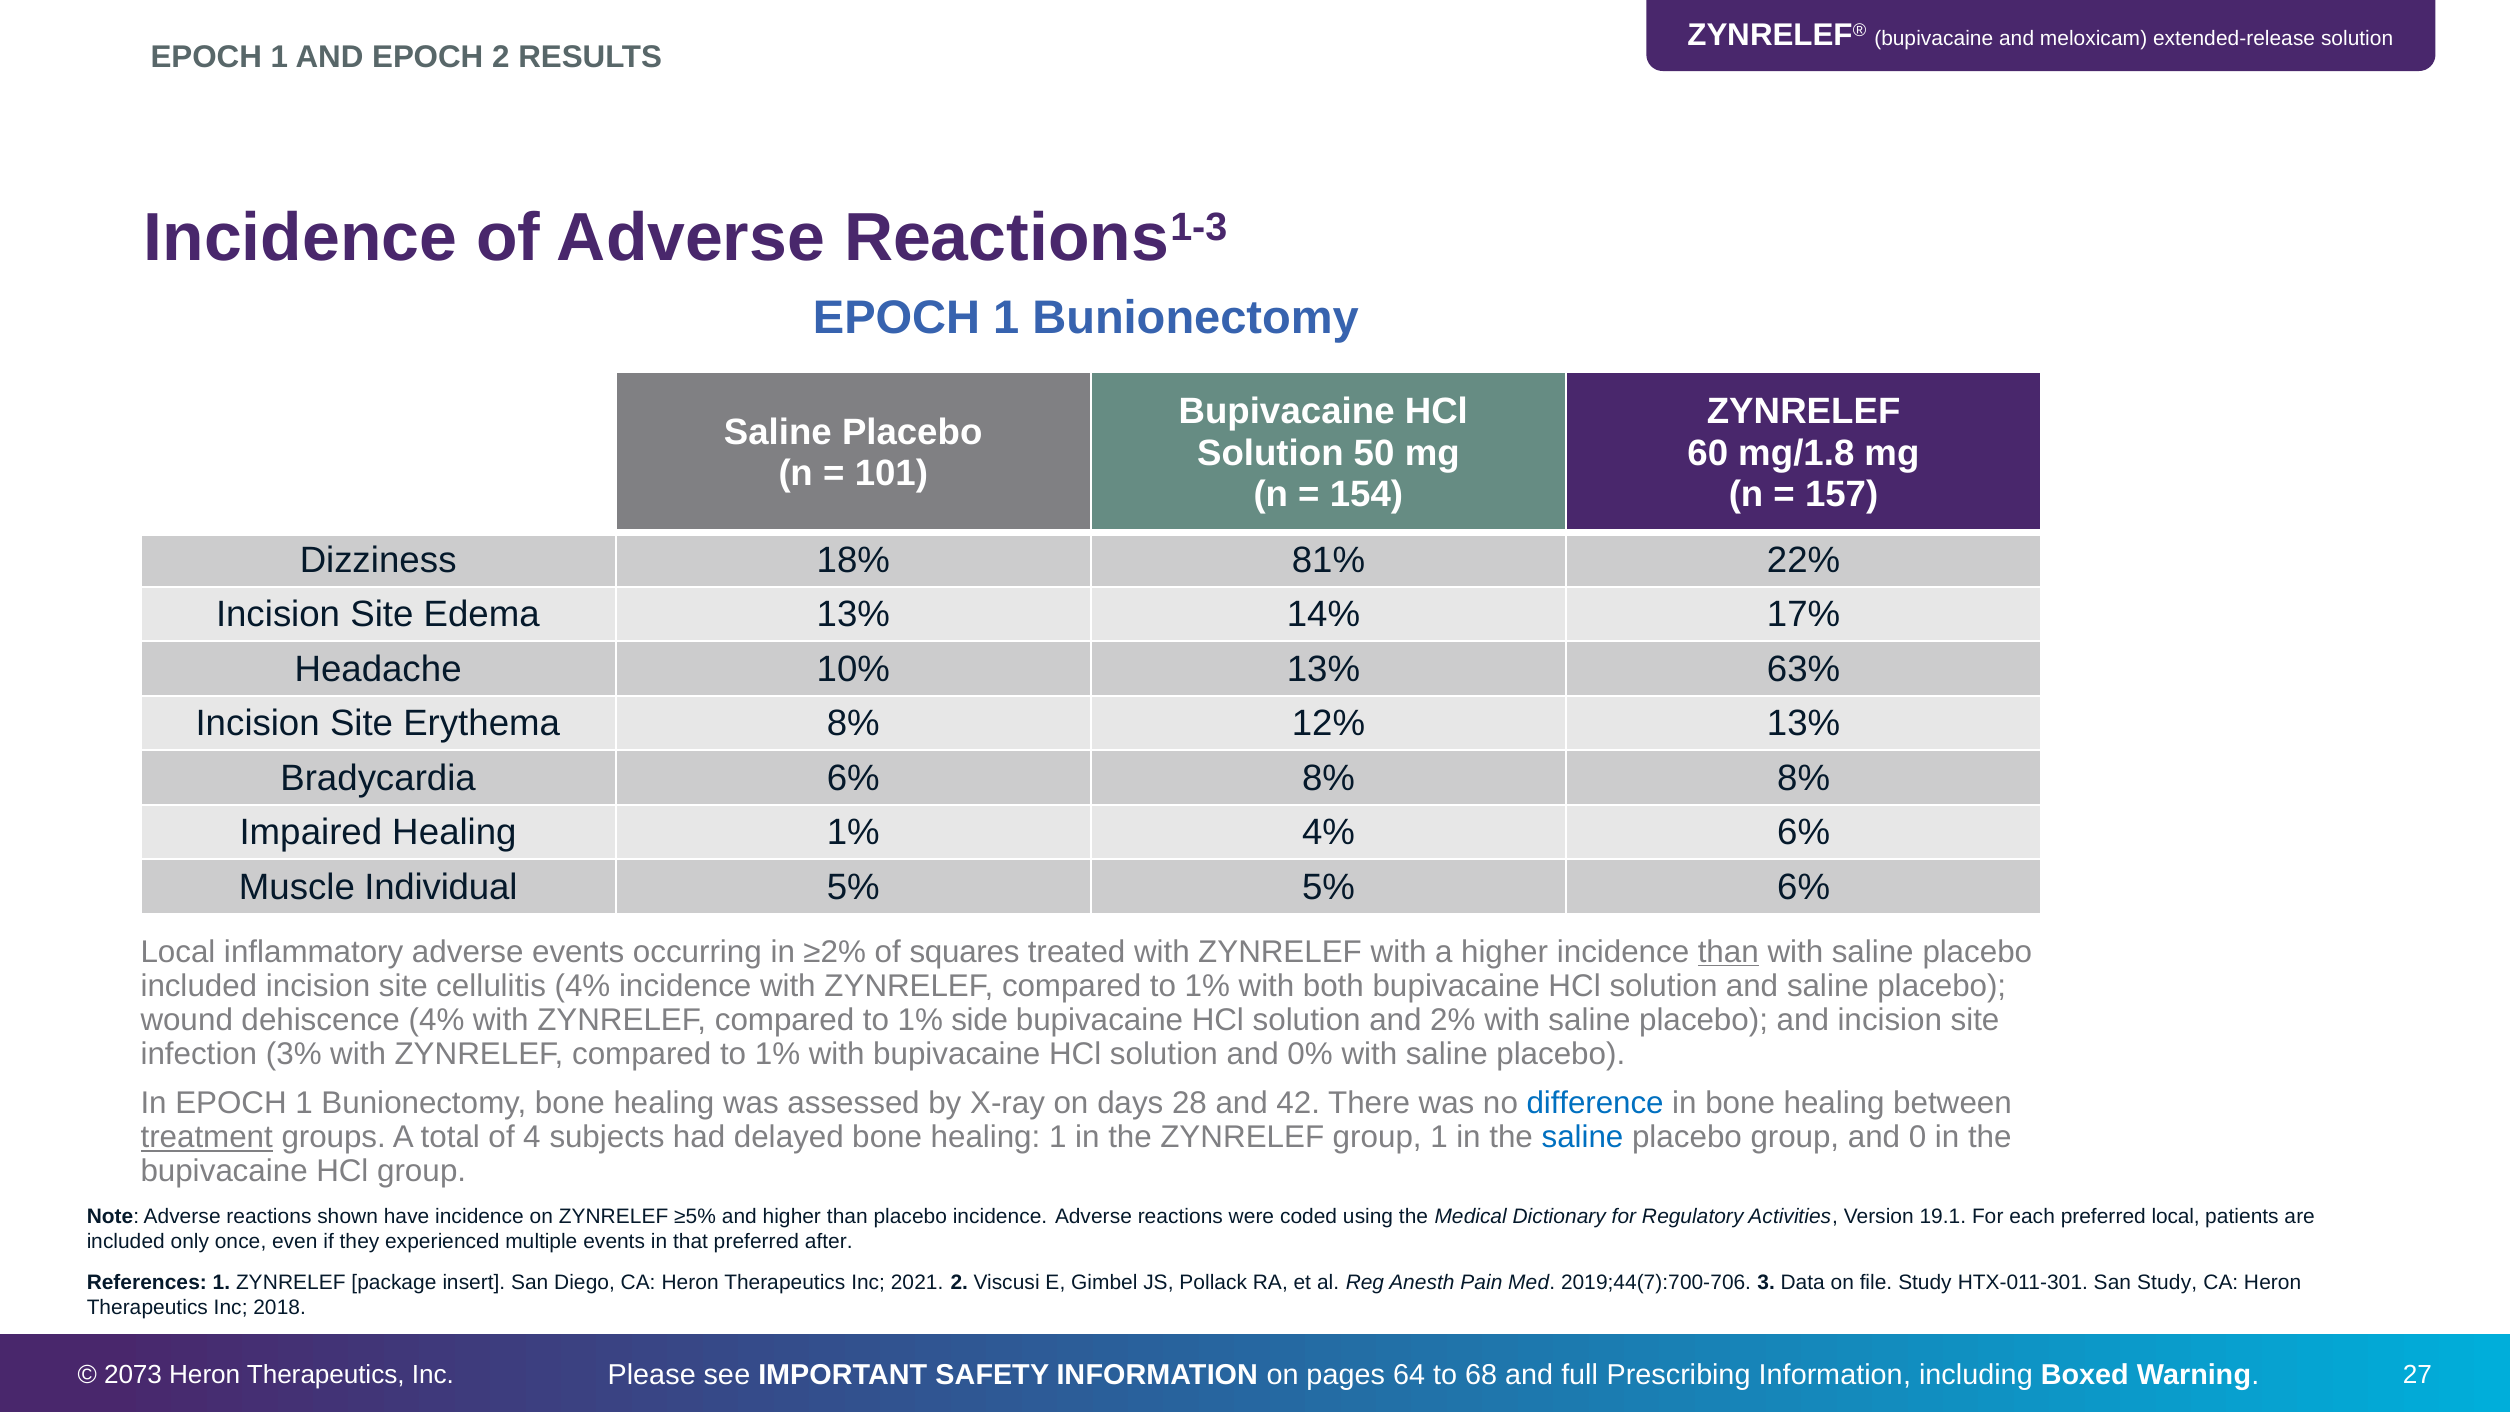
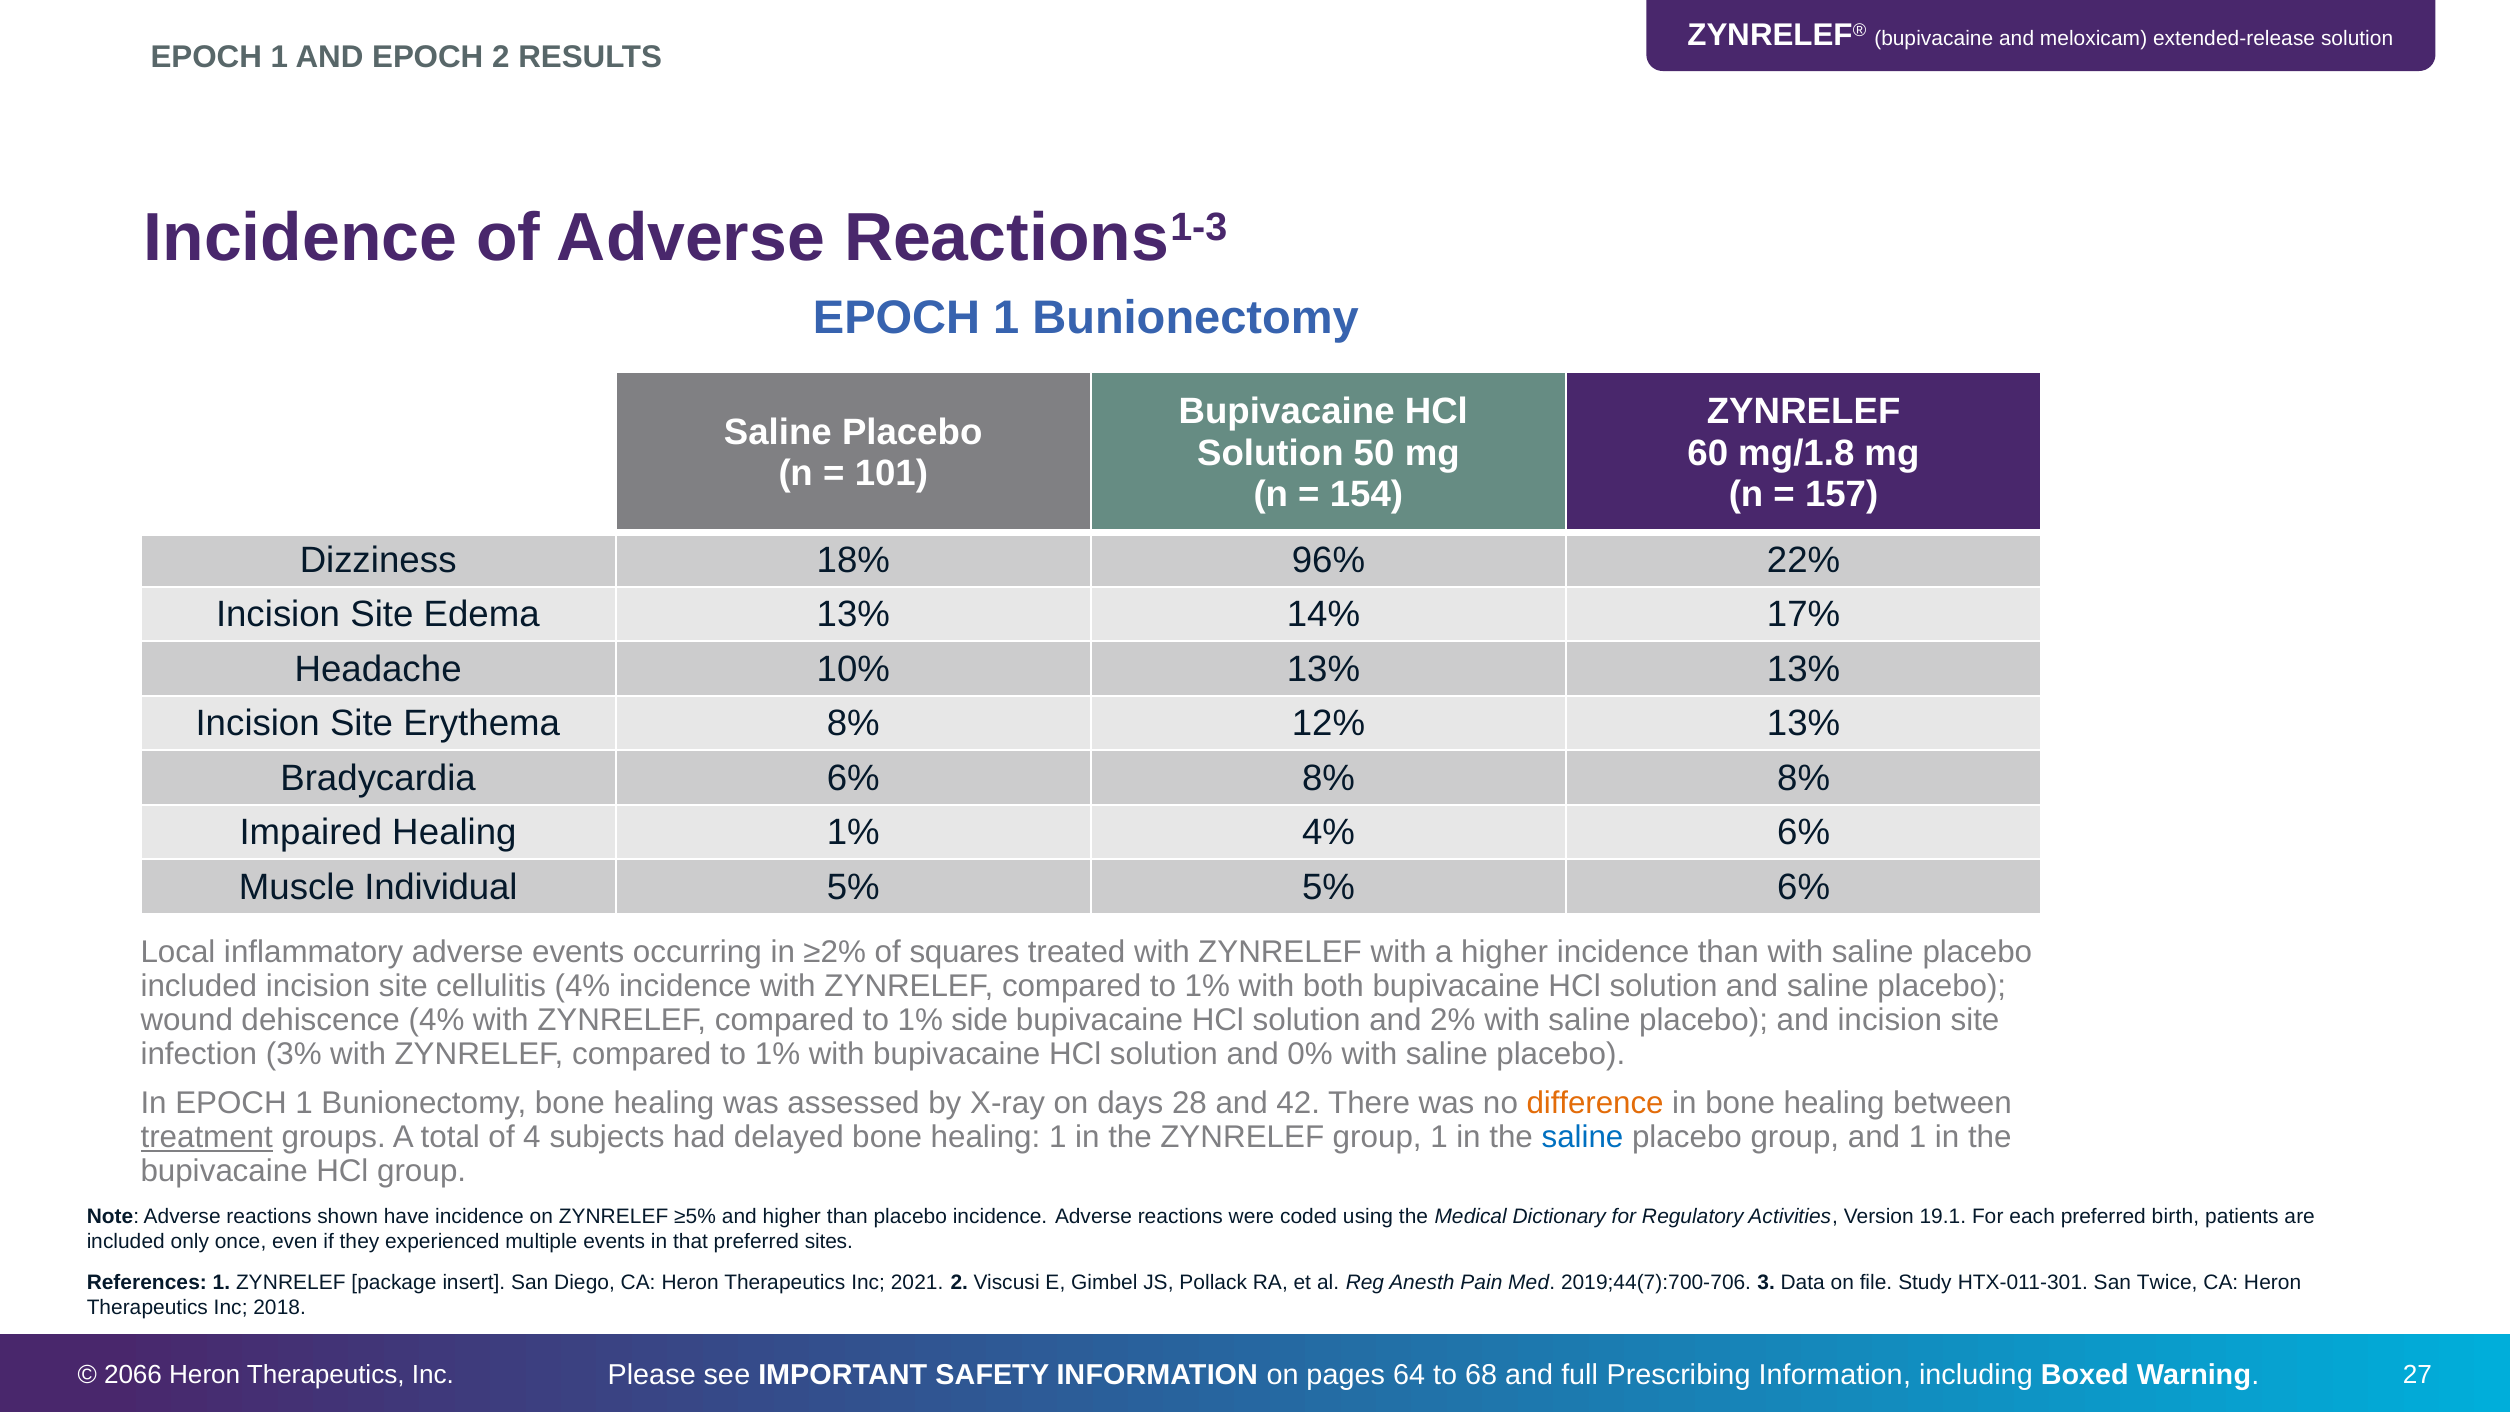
81%: 81% -> 96%
13% 63%: 63% -> 13%
than at (1728, 952) underline: present -> none
difference colour: blue -> orange
and 0: 0 -> 1
preferred local: local -> birth
after: after -> sites
San Study: Study -> Twice
2073: 2073 -> 2066
